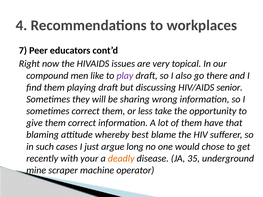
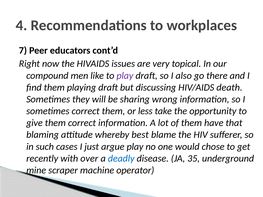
senior: senior -> death
argue long: long -> play
your: your -> over
deadly colour: orange -> blue
